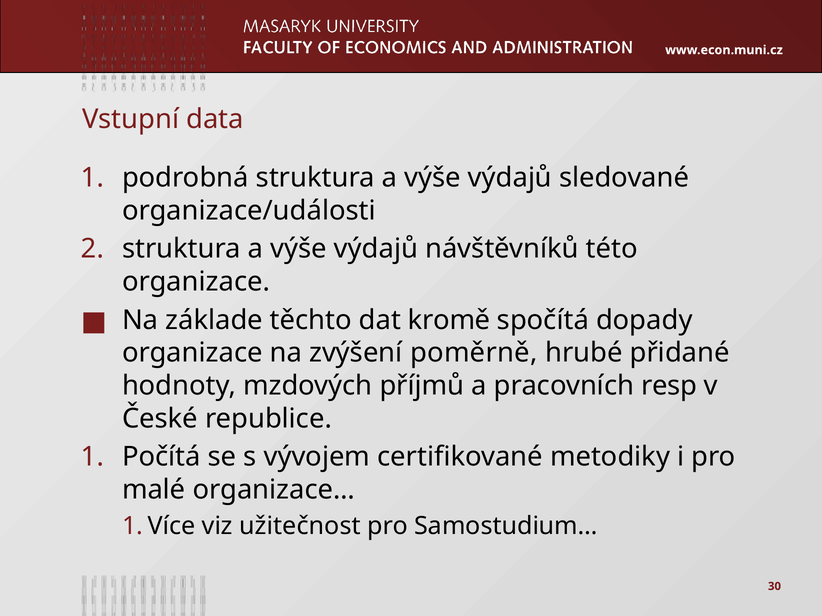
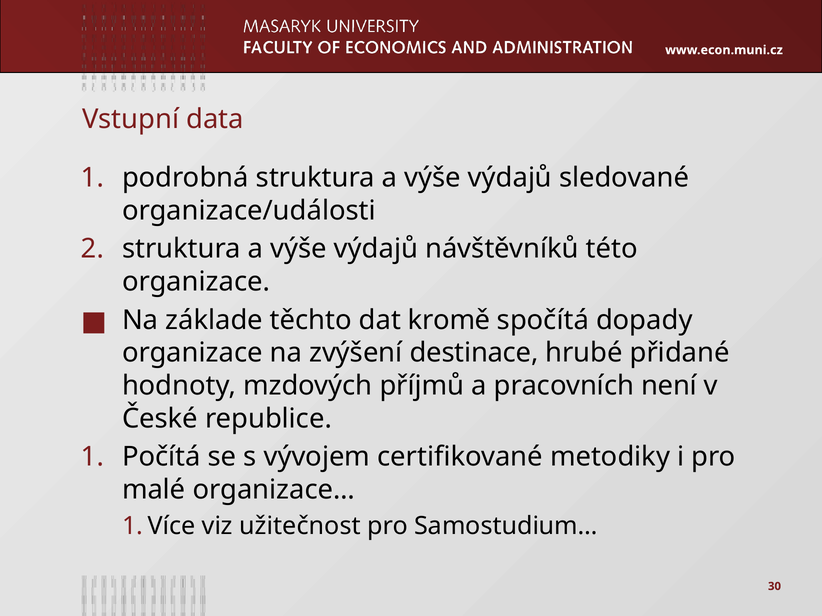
poměrně: poměrně -> destinace
resp: resp -> není
